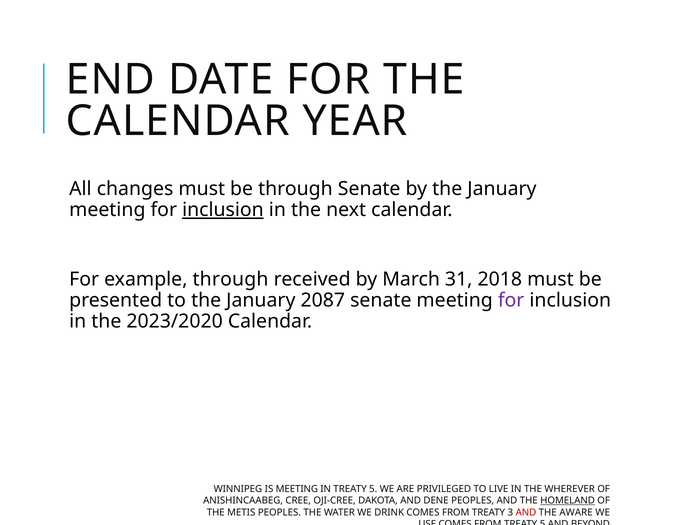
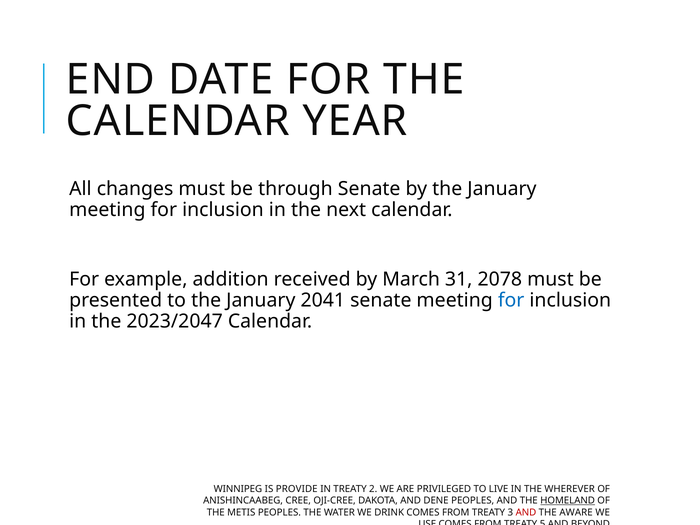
inclusion at (223, 210) underline: present -> none
example through: through -> addition
2018: 2018 -> 2078
2087: 2087 -> 2041
for at (511, 300) colour: purple -> blue
2023/2020: 2023/2020 -> 2023/2047
IS MEETING: MEETING -> PROVIDE
IN TREATY 5: 5 -> 2
